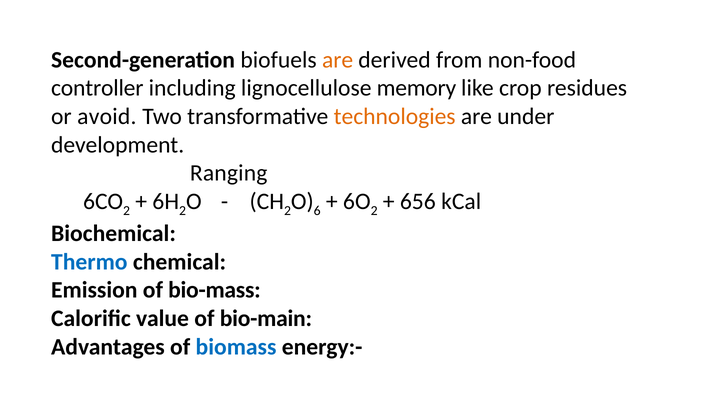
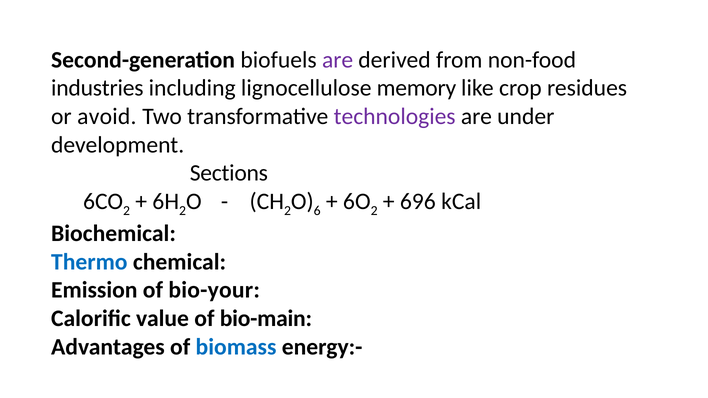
are at (338, 60) colour: orange -> purple
controller: controller -> industries
technologies colour: orange -> purple
Ranging: Ranging -> Sections
656: 656 -> 696
bio-mass: bio-mass -> bio-your
